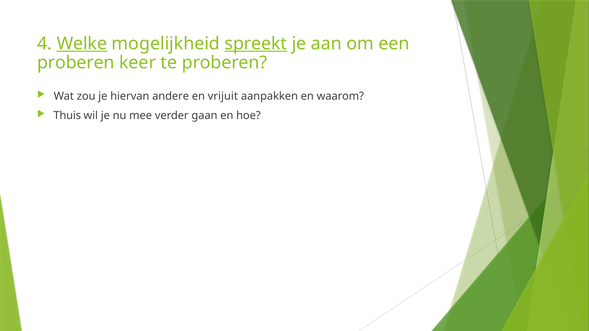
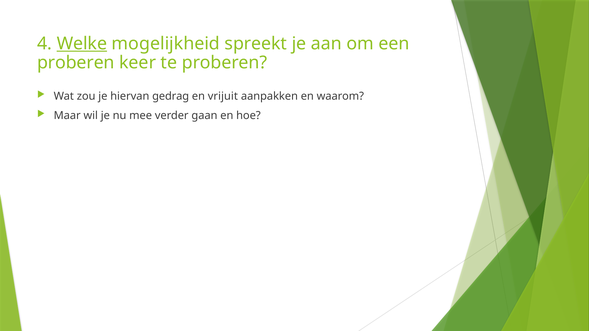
spreekt underline: present -> none
andere: andere -> gedrag
Thuis: Thuis -> Maar
